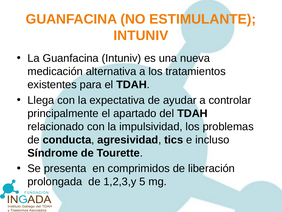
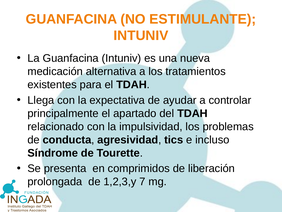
5: 5 -> 7
